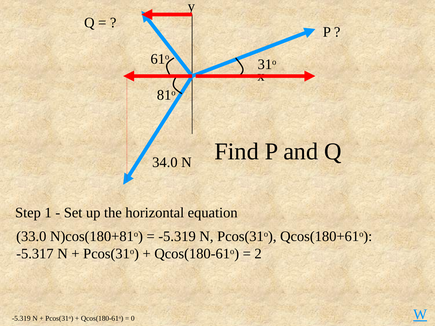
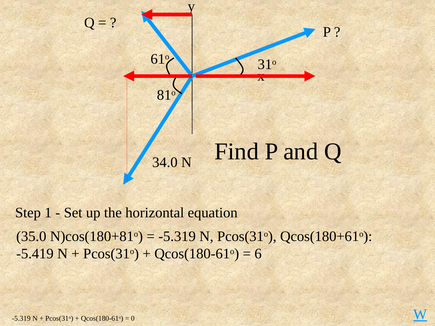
33.0: 33.0 -> 35.0
-5.317: -5.317 -> -5.419
2: 2 -> 6
